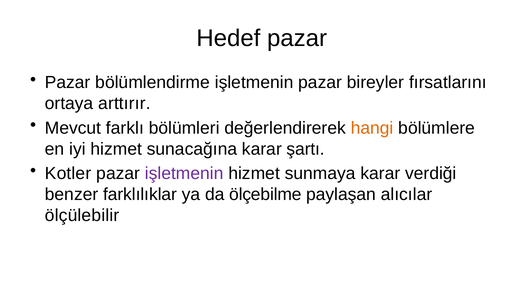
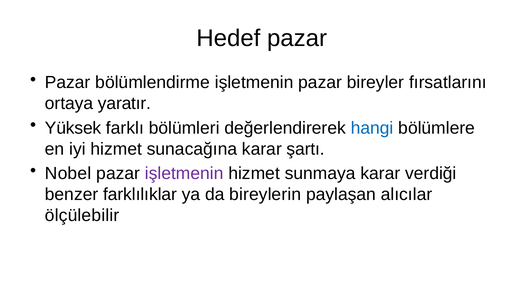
arttırır: arttırır -> yaratır
Mevcut: Mevcut -> Yüksek
hangi colour: orange -> blue
Kotler: Kotler -> Nobel
ölçebilme: ölçebilme -> bireylerin
